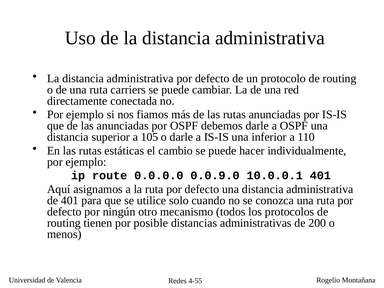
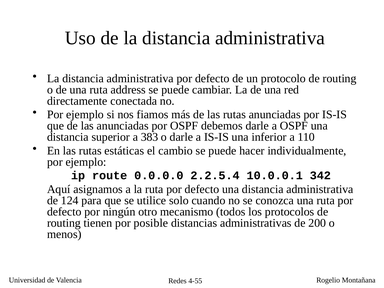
carriers: carriers -> address
105: 105 -> 383
0.0.9.0: 0.0.9.0 -> 2.2.5.4
10.0.0.1 401: 401 -> 342
de 401: 401 -> 124
